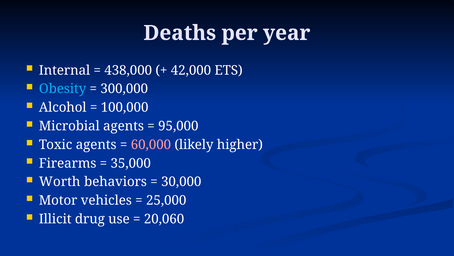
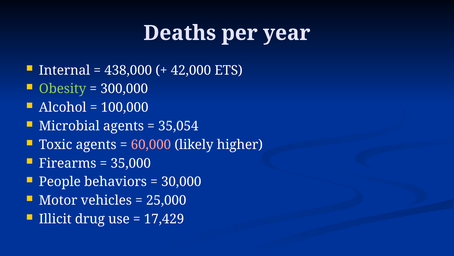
Obesity colour: light blue -> light green
95,000: 95,000 -> 35,054
Worth: Worth -> People
20,060: 20,060 -> 17,429
